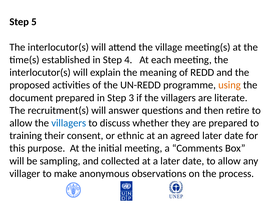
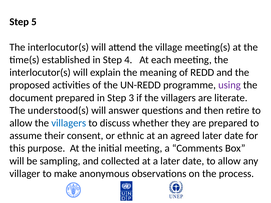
using colour: orange -> purple
recruitment(s: recruitment(s -> understood(s
training: training -> assume
